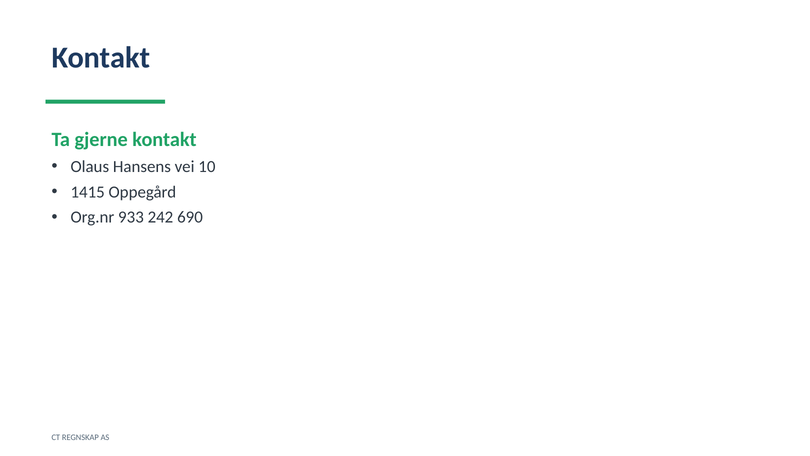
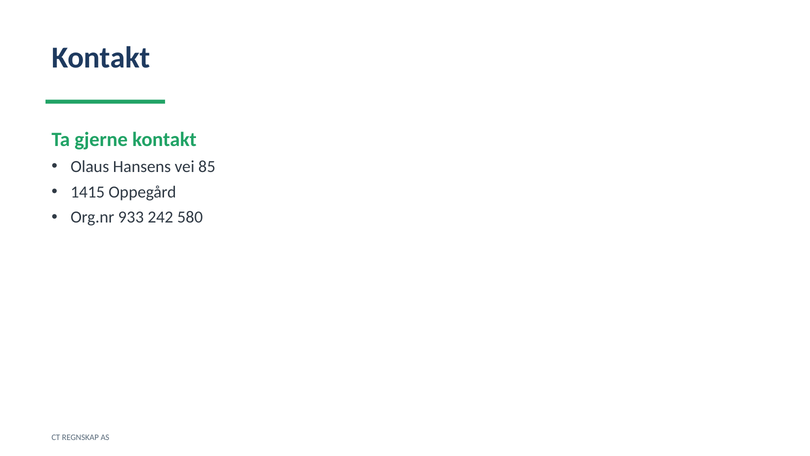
10: 10 -> 85
690: 690 -> 580
